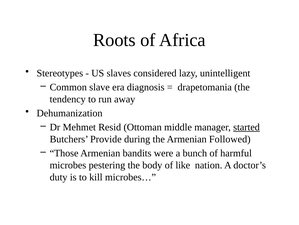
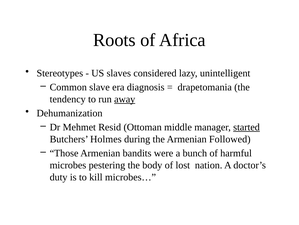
away underline: none -> present
Provide: Provide -> Holmes
like: like -> lost
